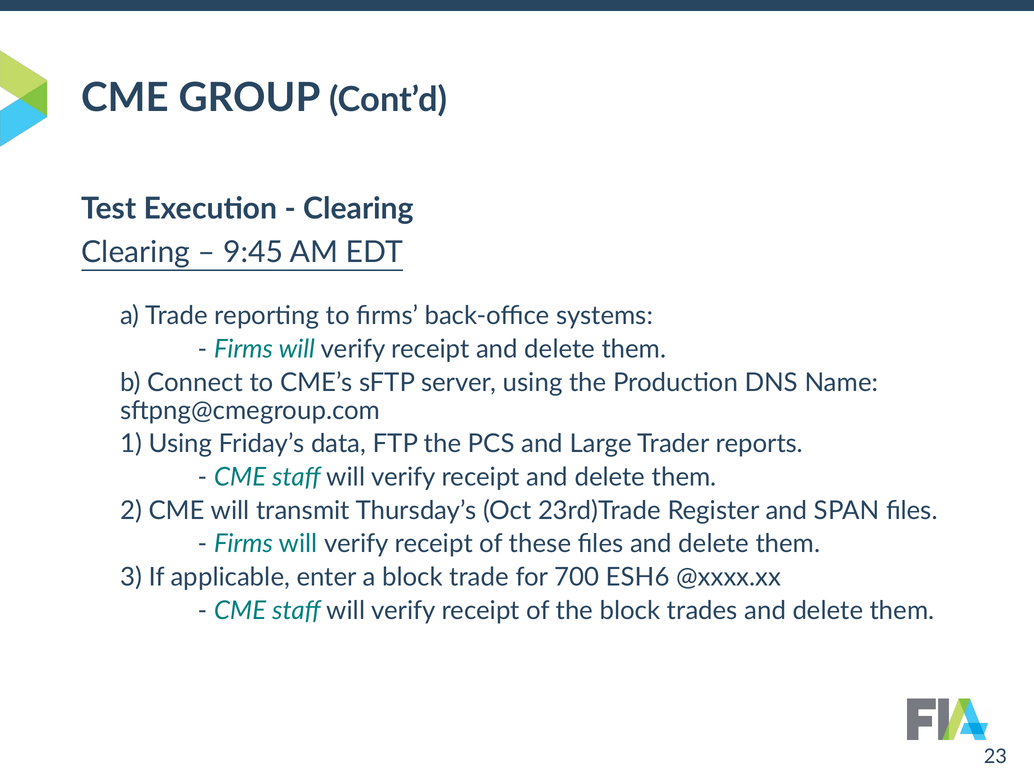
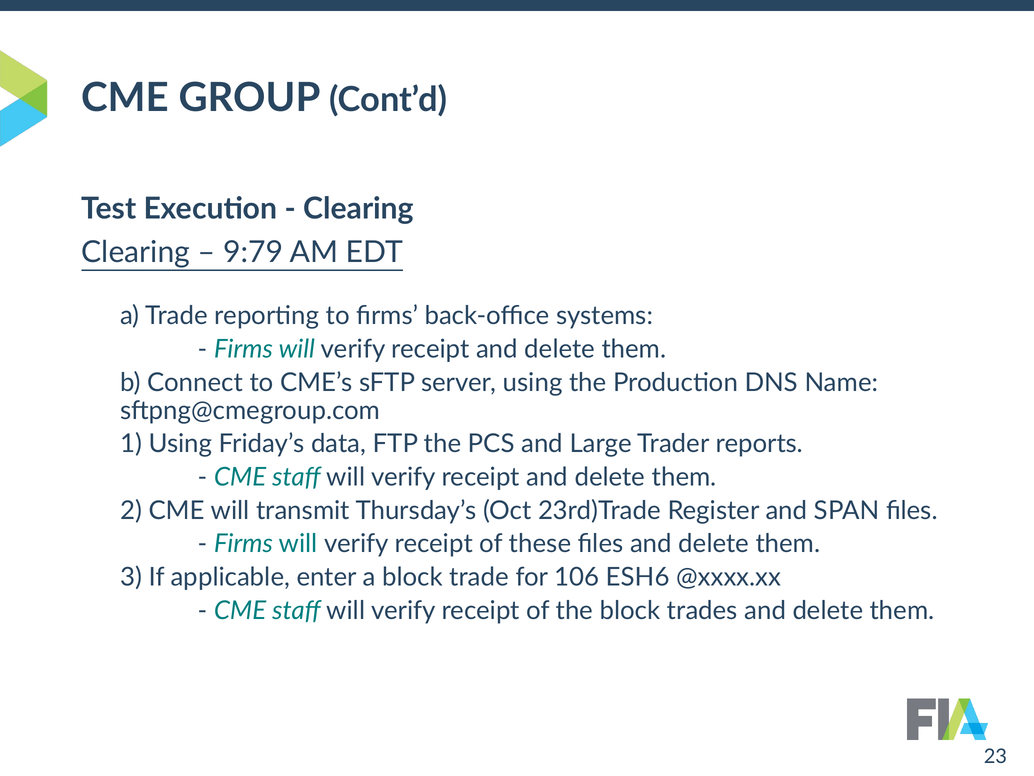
9:45: 9:45 -> 9:79
700: 700 -> 106
